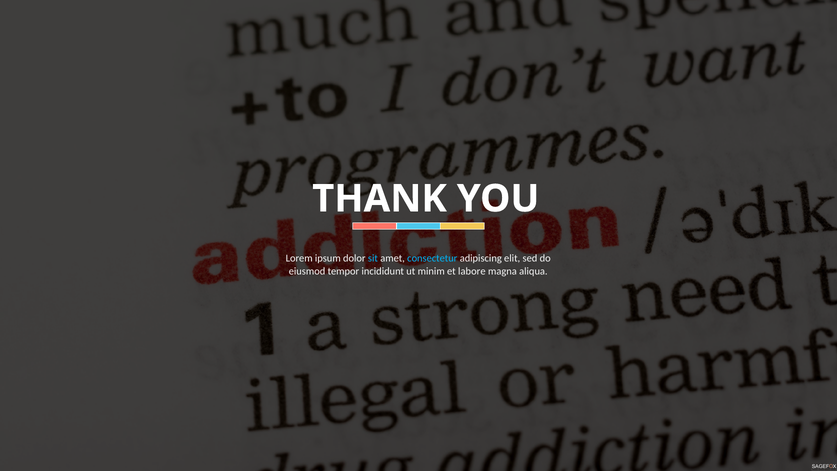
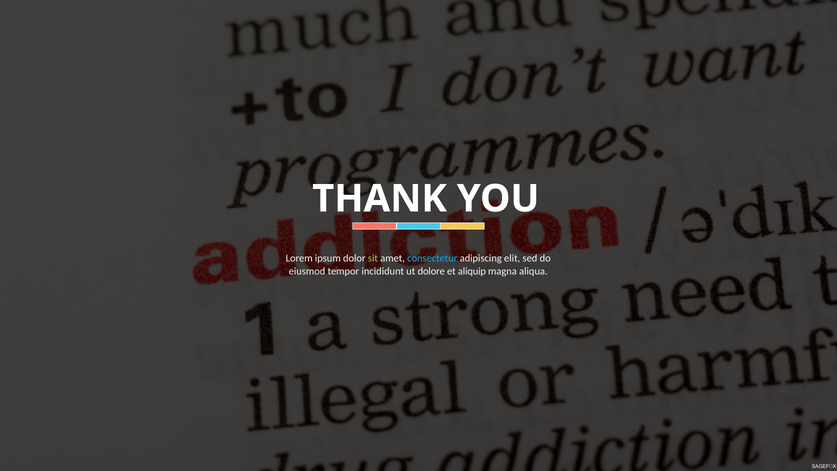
sit colour: light blue -> light green
minim: minim -> dolore
labore: labore -> aliquip
